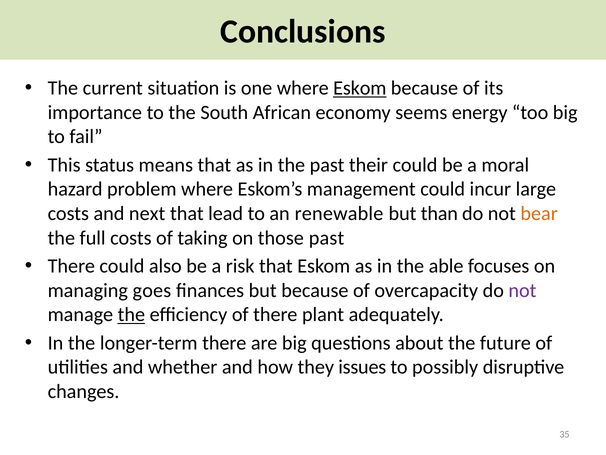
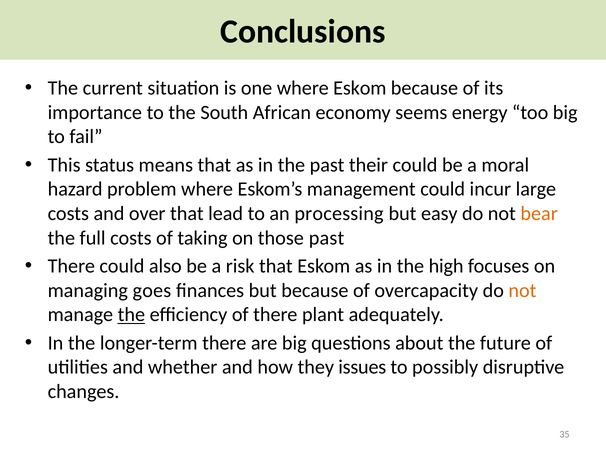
Eskom at (360, 88) underline: present -> none
next: next -> over
renewable: renewable -> processing
than: than -> easy
able: able -> high
not at (522, 290) colour: purple -> orange
